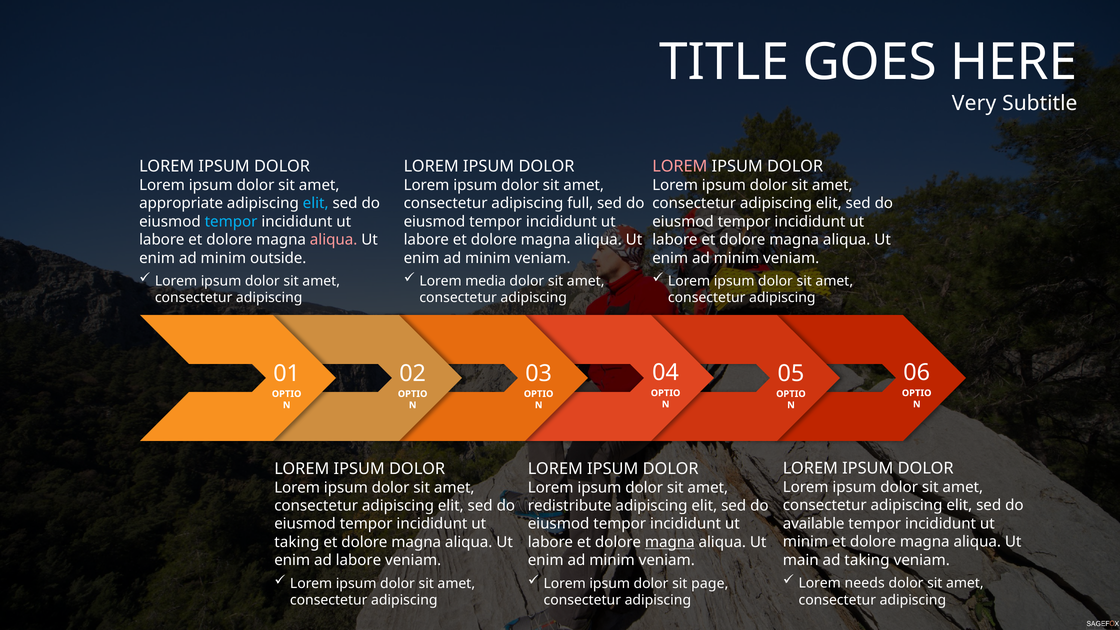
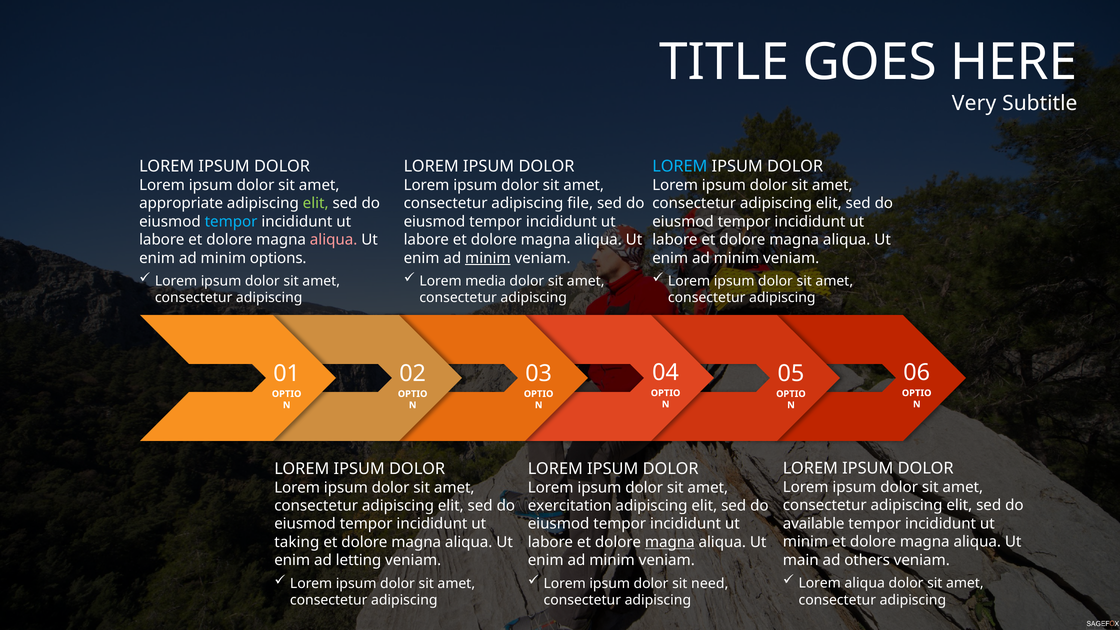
LOREM at (680, 166) colour: pink -> light blue
elit at (316, 203) colour: light blue -> light green
full: full -> file
outside: outside -> options
minim at (488, 258) underline: none -> present
redistribute: redistribute -> exercitation
ad taking: taking -> others
ad labore: labore -> letting
Lorem needs: needs -> aliqua
page: page -> need
